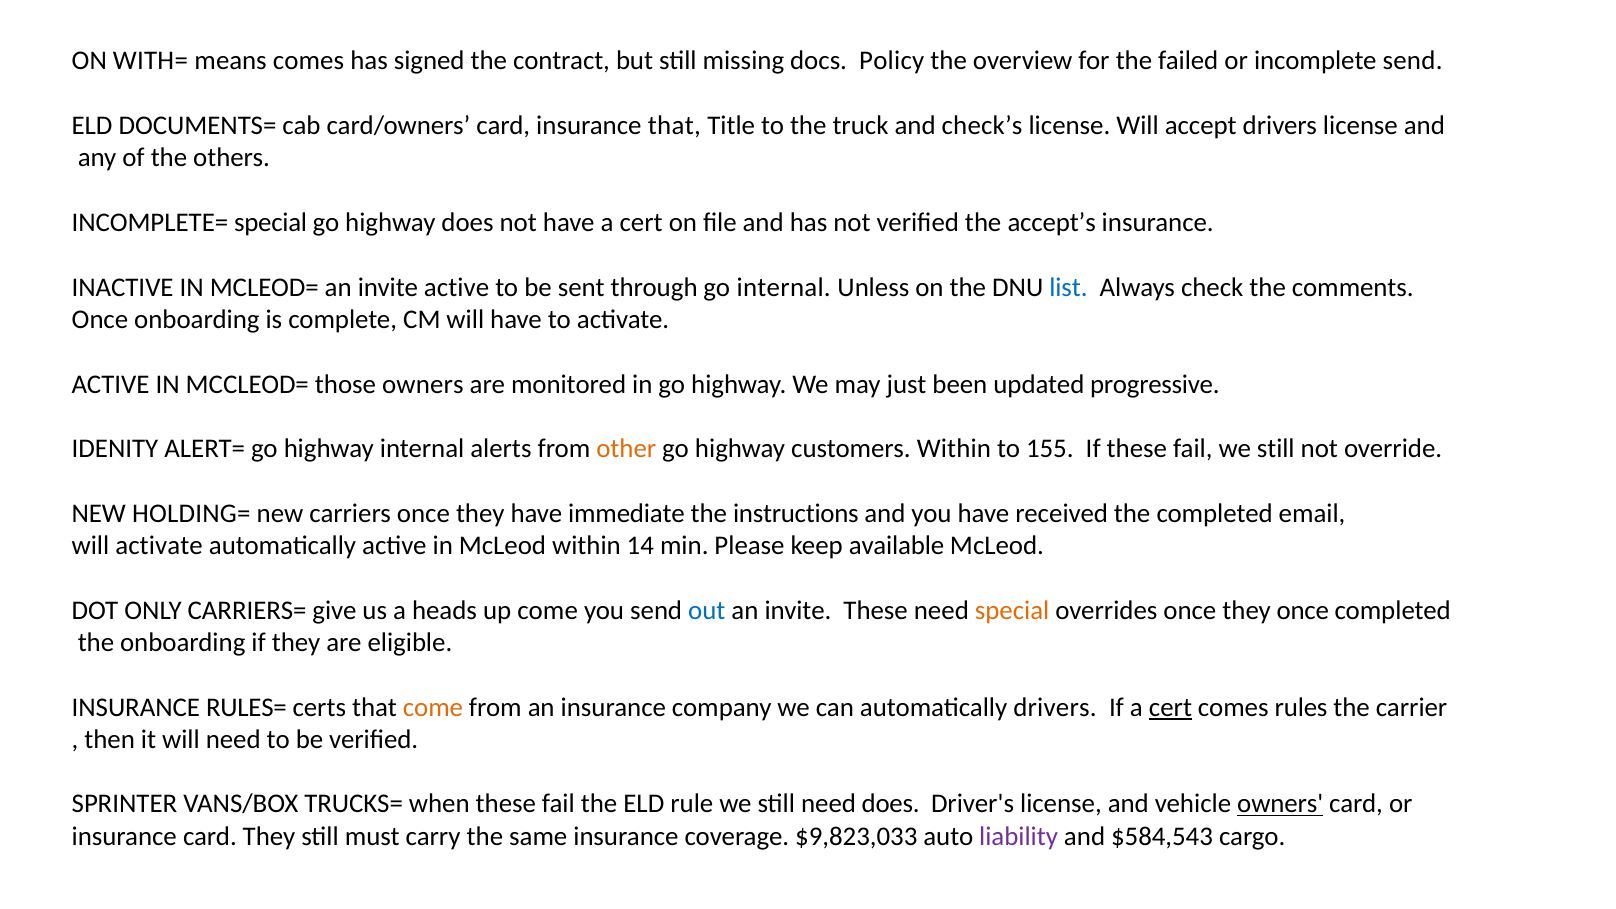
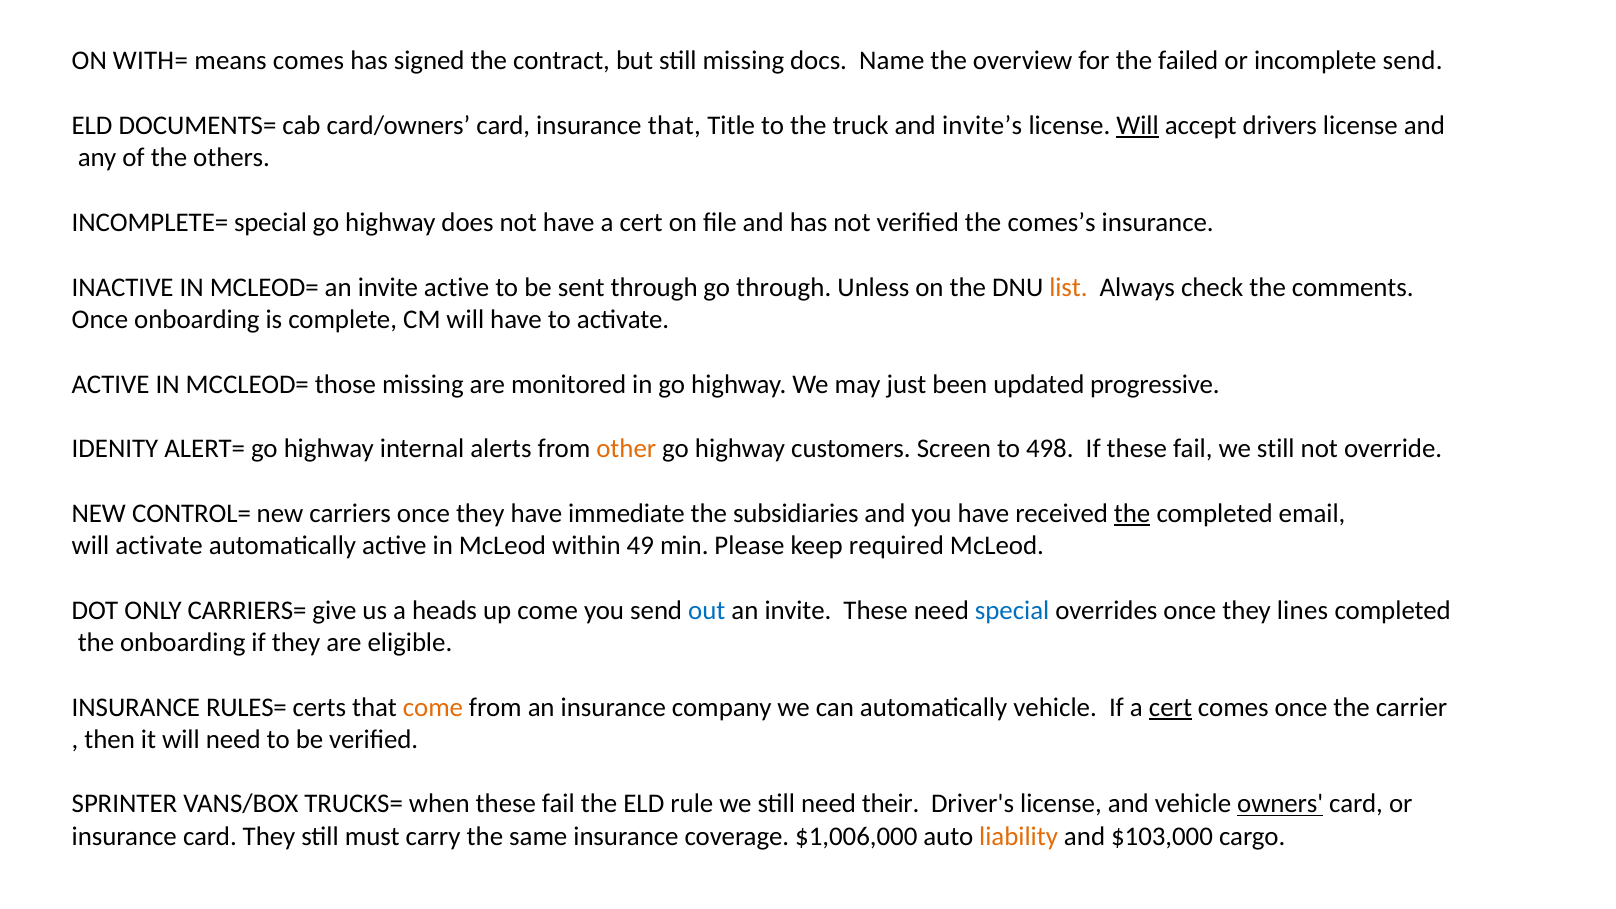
Policy: Policy -> Name
check’s: check’s -> invite’s
Will at (1138, 126) underline: none -> present
accept’s: accept’s -> comes’s
go internal: internal -> through
list colour: blue -> orange
those owners: owners -> missing
customers Within: Within -> Screen
155: 155 -> 498
HOLDING=: HOLDING= -> CONTROL=
instructions: instructions -> subsidiaries
the at (1132, 513) underline: none -> present
14: 14 -> 49
available: available -> required
special at (1012, 610) colour: orange -> blue
they once: once -> lines
automatically drivers: drivers -> vehicle
comes rules: rules -> once
need does: does -> their
$9,823,033: $9,823,033 -> $1,006,000
liability colour: purple -> orange
$584,543: $584,543 -> $103,000
